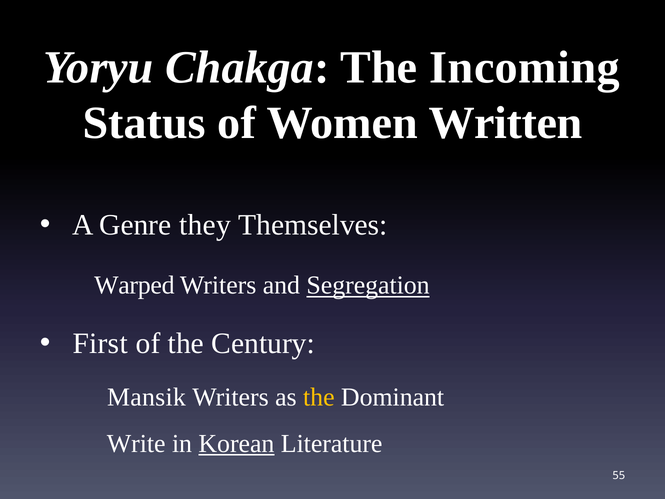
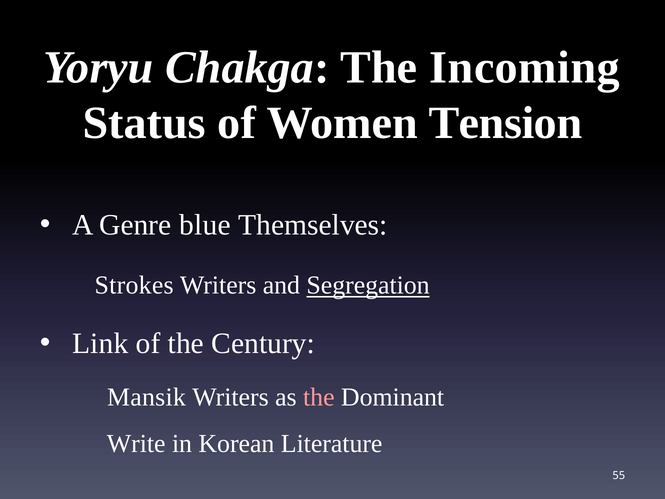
Written: Written -> Tension
they: they -> blue
Warped: Warped -> Strokes
First: First -> Link
the at (319, 397) colour: yellow -> pink
Korean underline: present -> none
